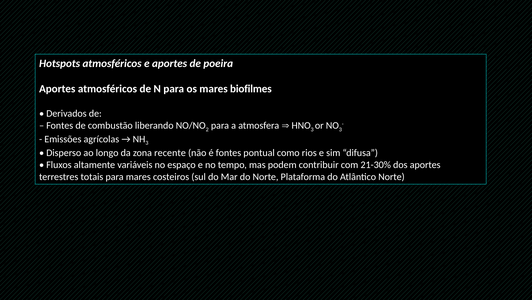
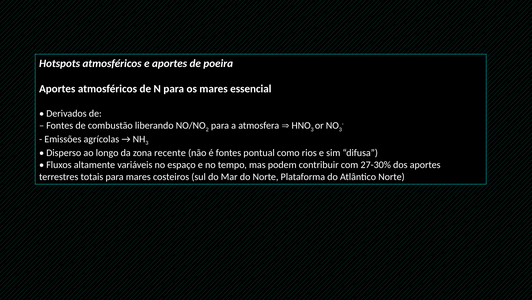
biofilmes: biofilmes -> essencial
21-30%: 21-30% -> 27-30%
